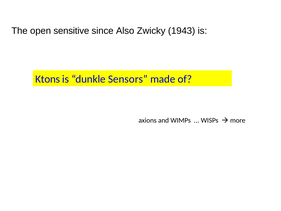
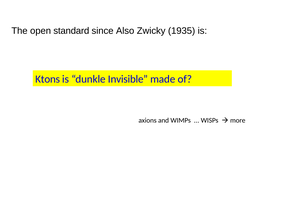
sensitive: sensitive -> standard
1943: 1943 -> 1935
Sensors: Sensors -> Invisible
